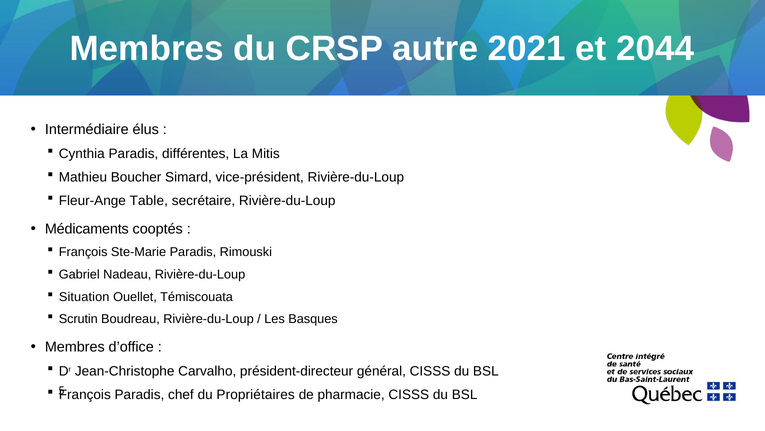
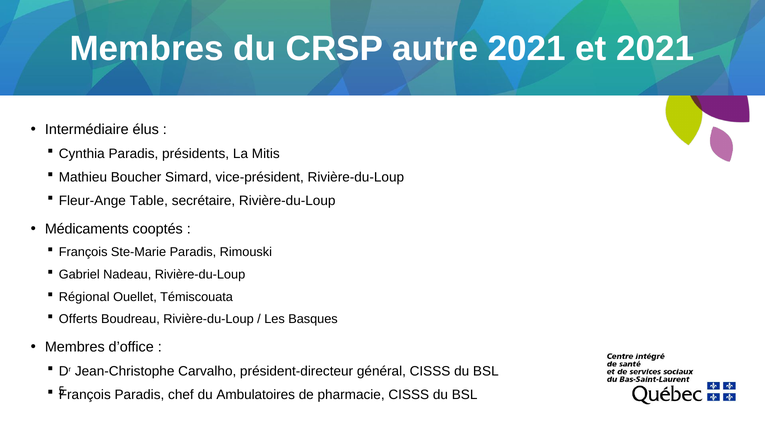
et 2044: 2044 -> 2021
différentes: différentes -> présidents
Situation: Situation -> Régional
Scrutin: Scrutin -> Offerts
Propriétaires: Propriétaires -> Ambulatoires
